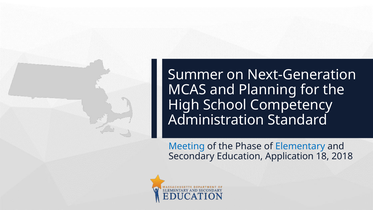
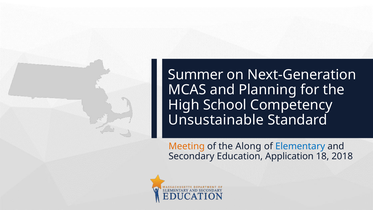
Administration: Administration -> Unsustainable
Meeting colour: blue -> orange
Phase: Phase -> Along
